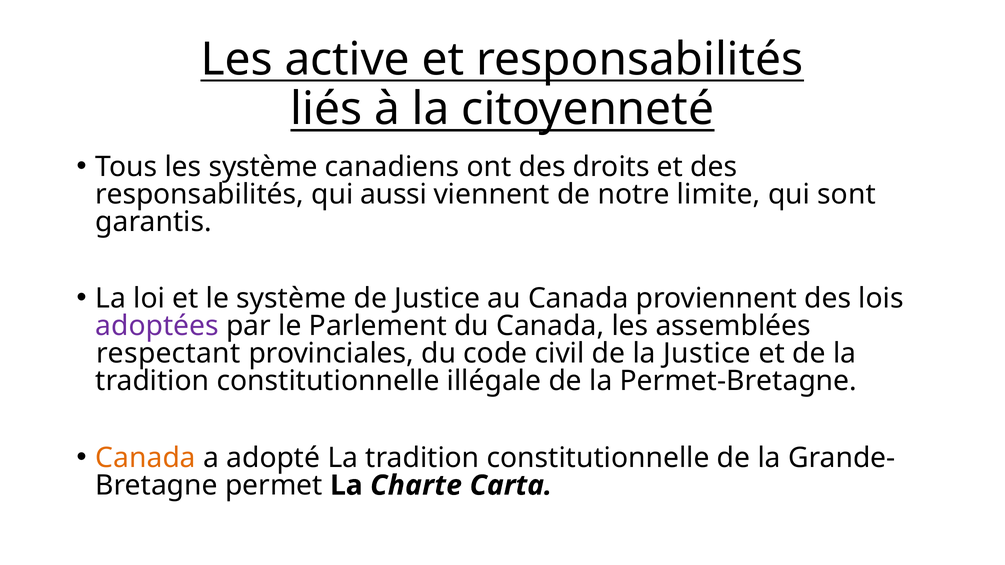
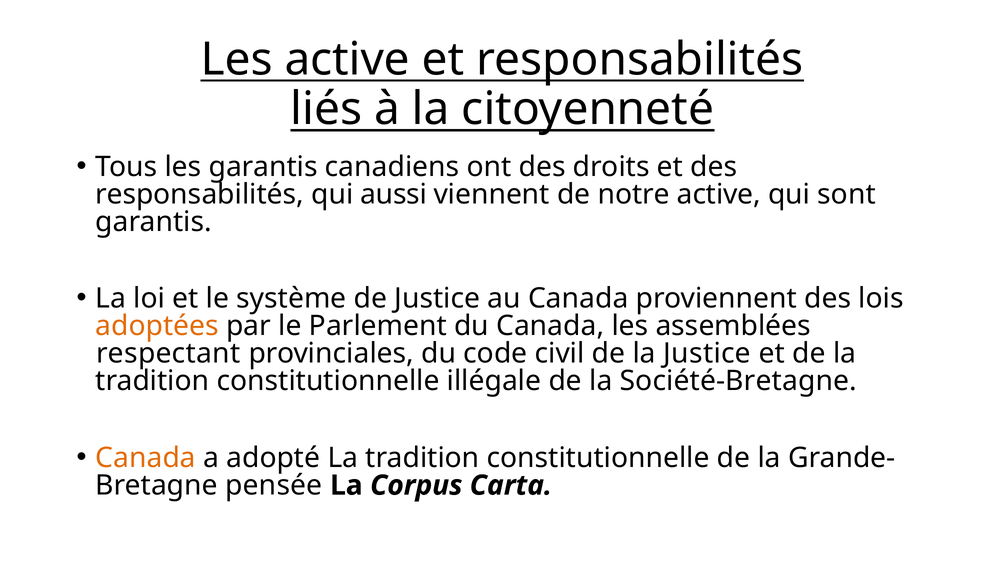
les système: système -> garantis
notre limite: limite -> active
adoptées colour: purple -> orange
Permet-Bretagne: Permet-Bretagne -> Société-Bretagne
permet: permet -> pensée
Charte: Charte -> Corpus
